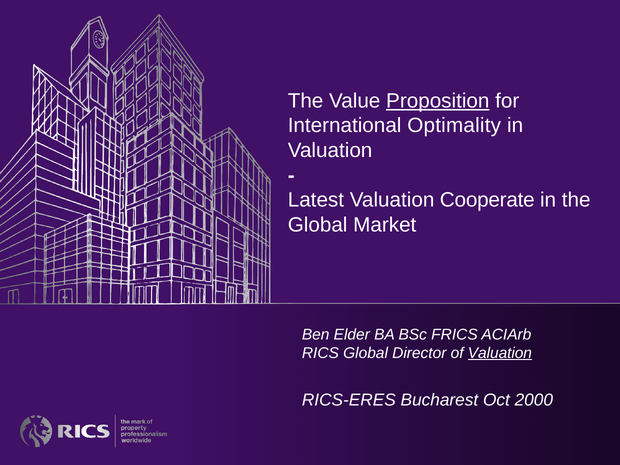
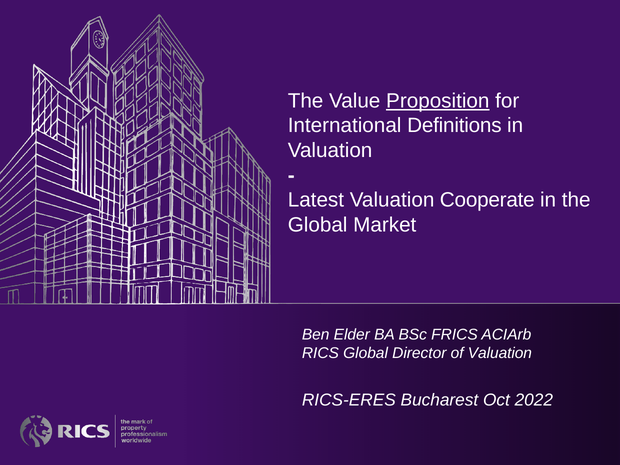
Optimality: Optimality -> Definitions
Valuation at (500, 353) underline: present -> none
2000: 2000 -> 2022
